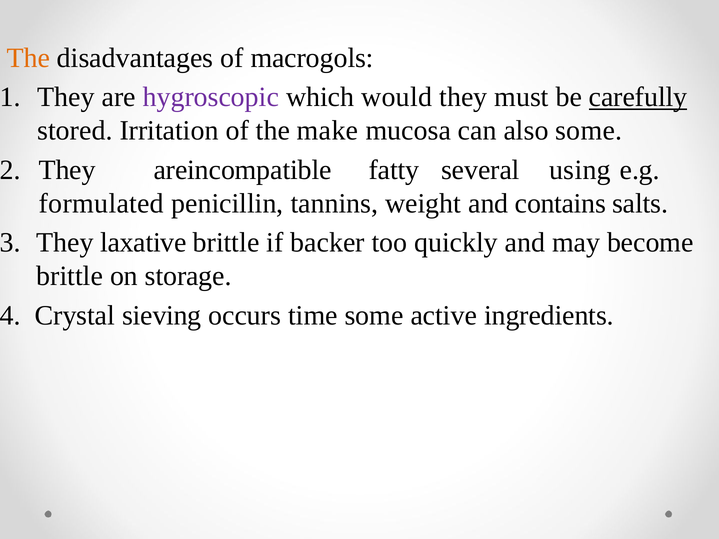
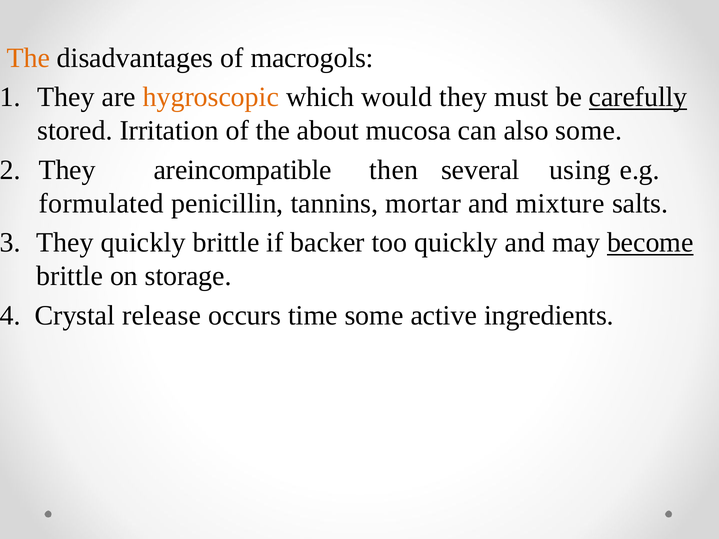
hygroscopic colour: purple -> orange
make: make -> about
fatty: fatty -> then
weight: weight -> mortar
contains: contains -> mixture
They laxative: laxative -> quickly
become underline: none -> present
sieving: sieving -> release
